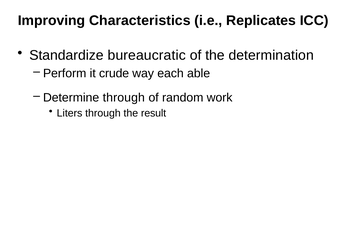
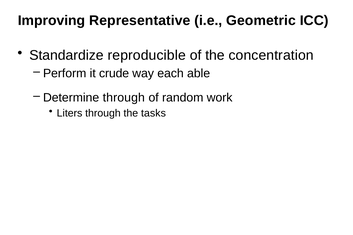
Characteristics: Characteristics -> Representative
Replicates: Replicates -> Geometric
bureaucratic: bureaucratic -> reproducible
determination: determination -> concentration
result: result -> tasks
